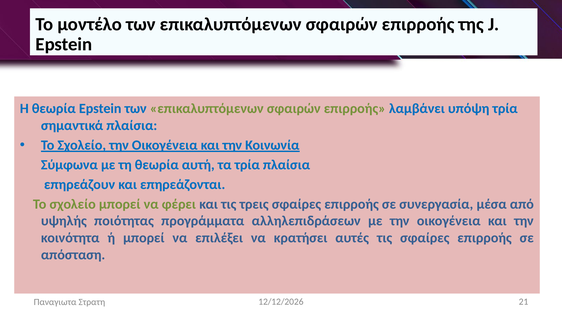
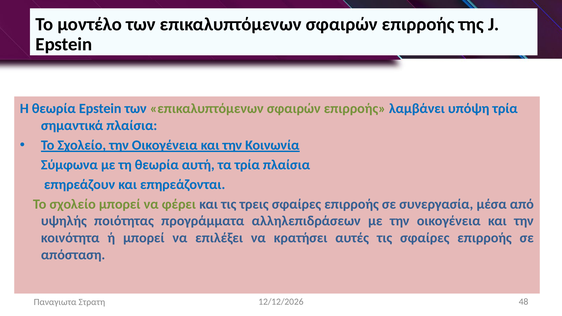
21: 21 -> 48
